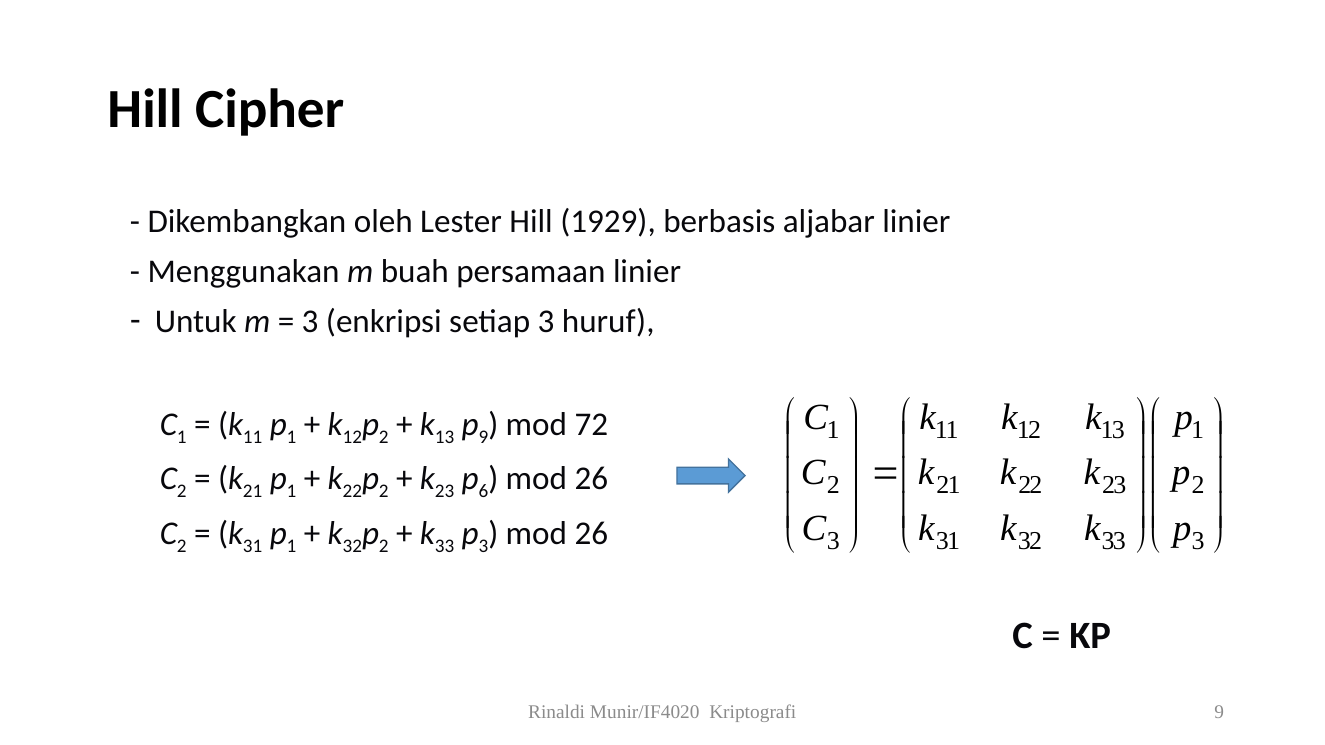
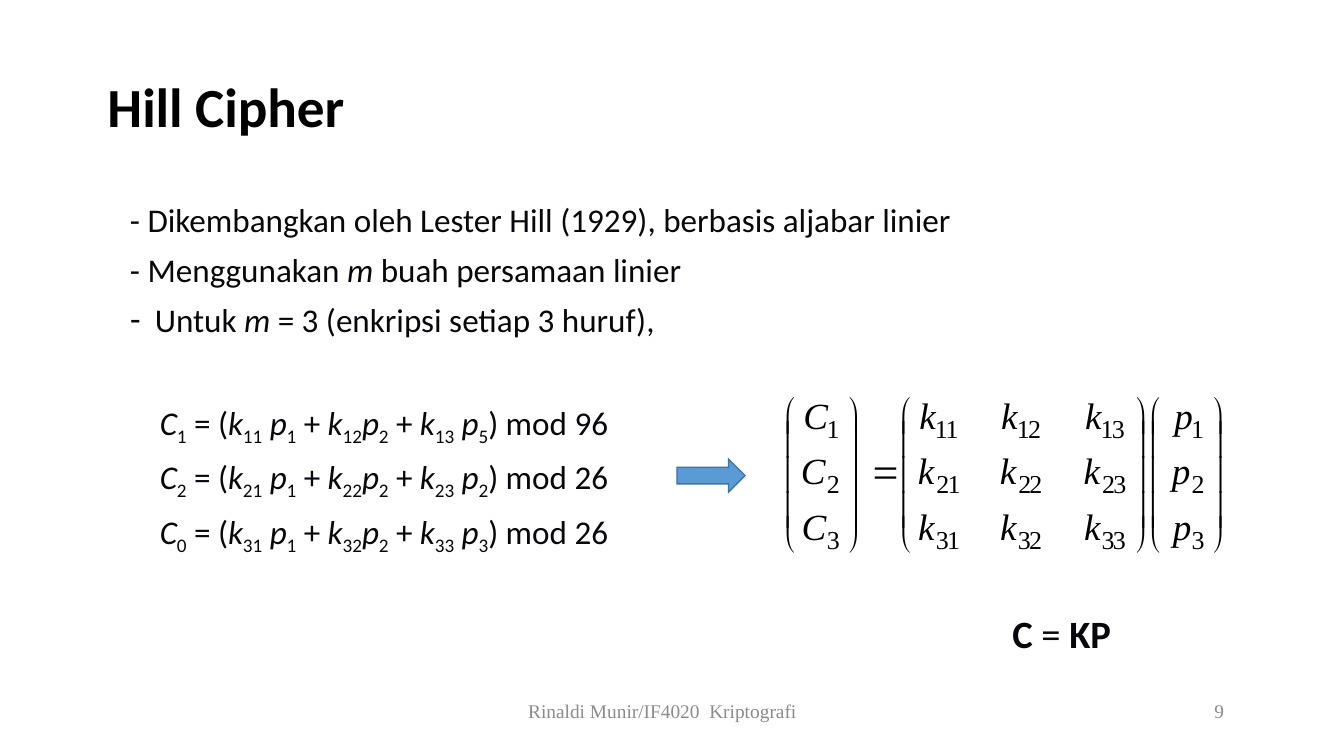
9 at (483, 437): 9 -> 5
72: 72 -> 96
6 at (483, 492): 6 -> 2
2 at (182, 546): 2 -> 0
